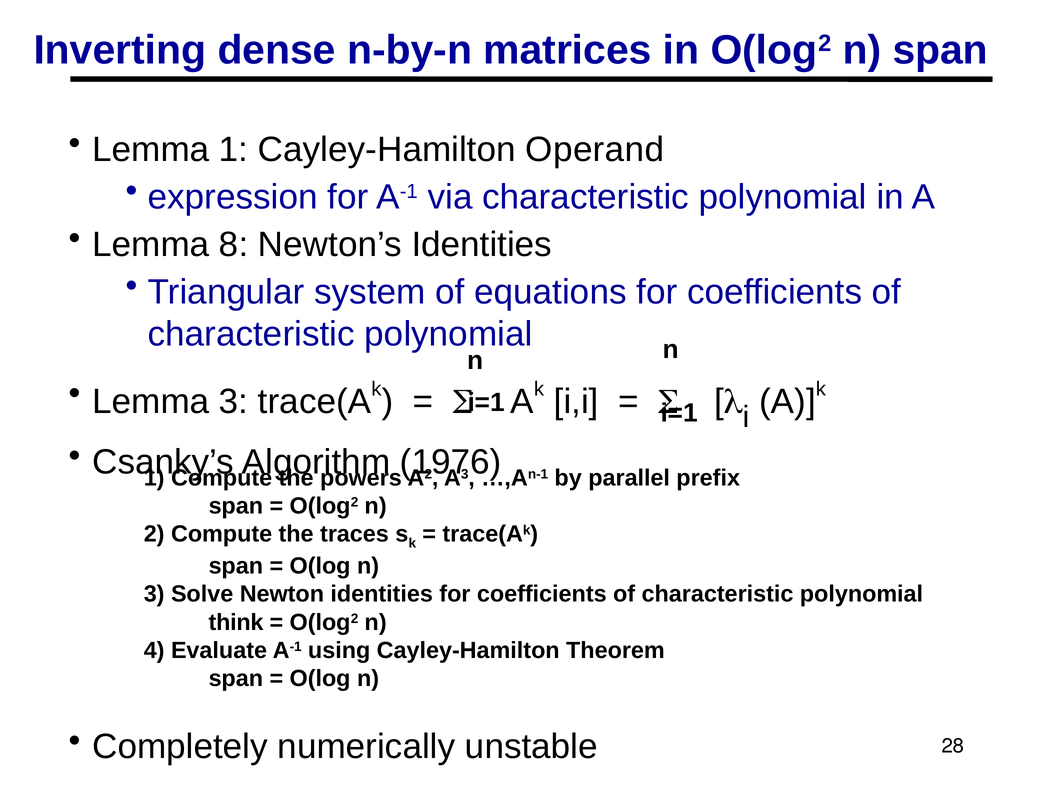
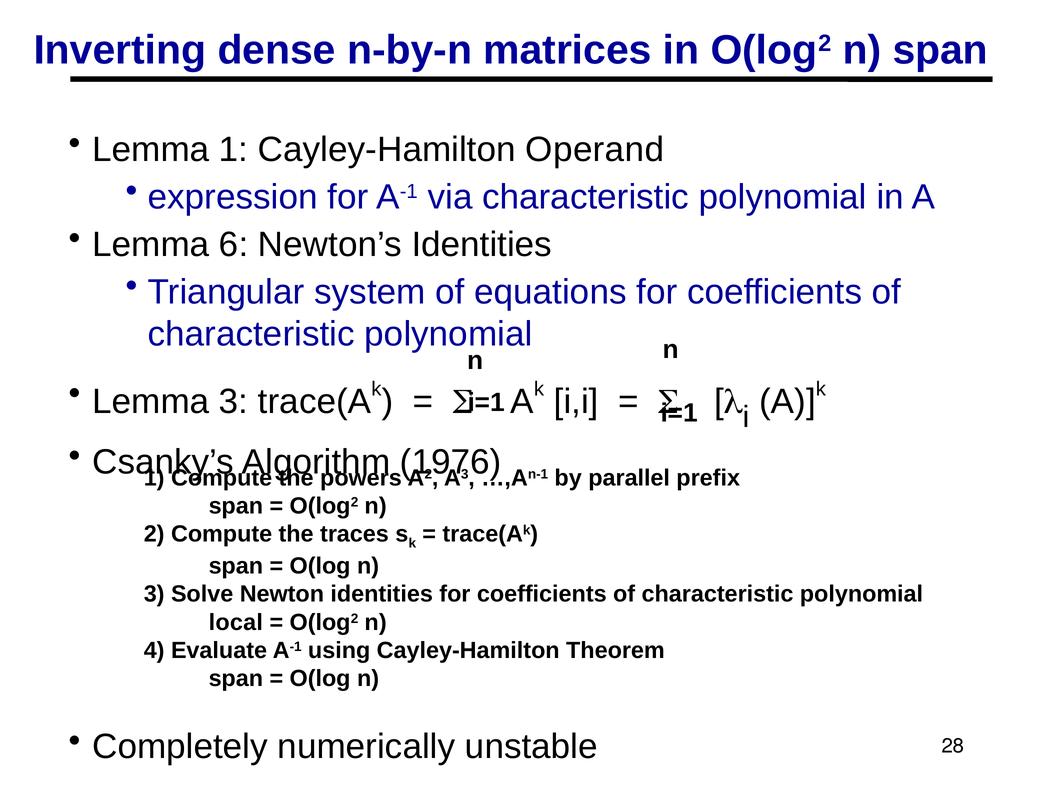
8: 8 -> 6
think: think -> local
